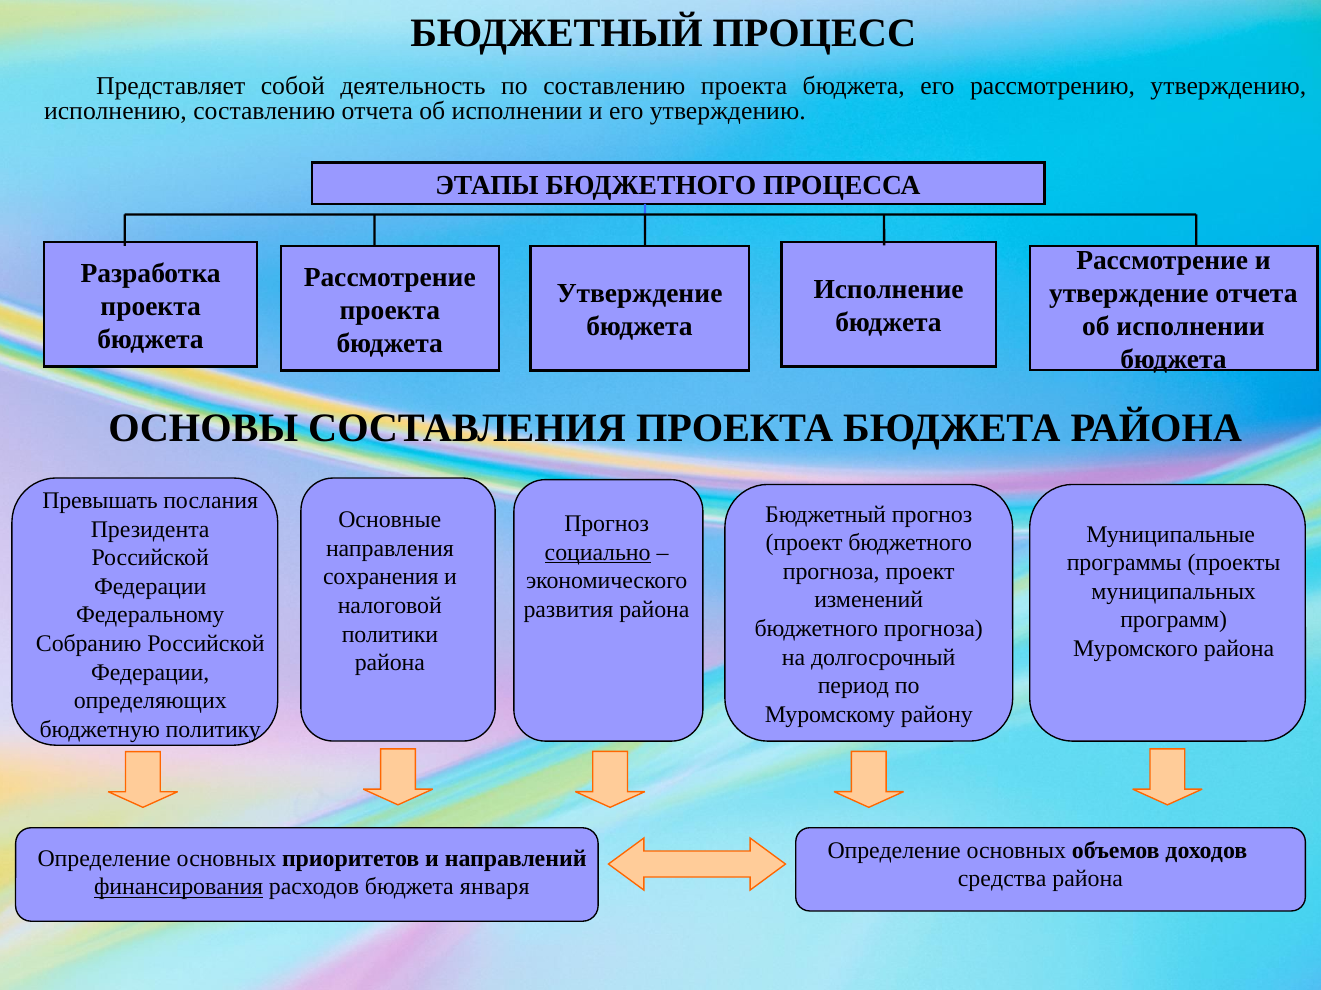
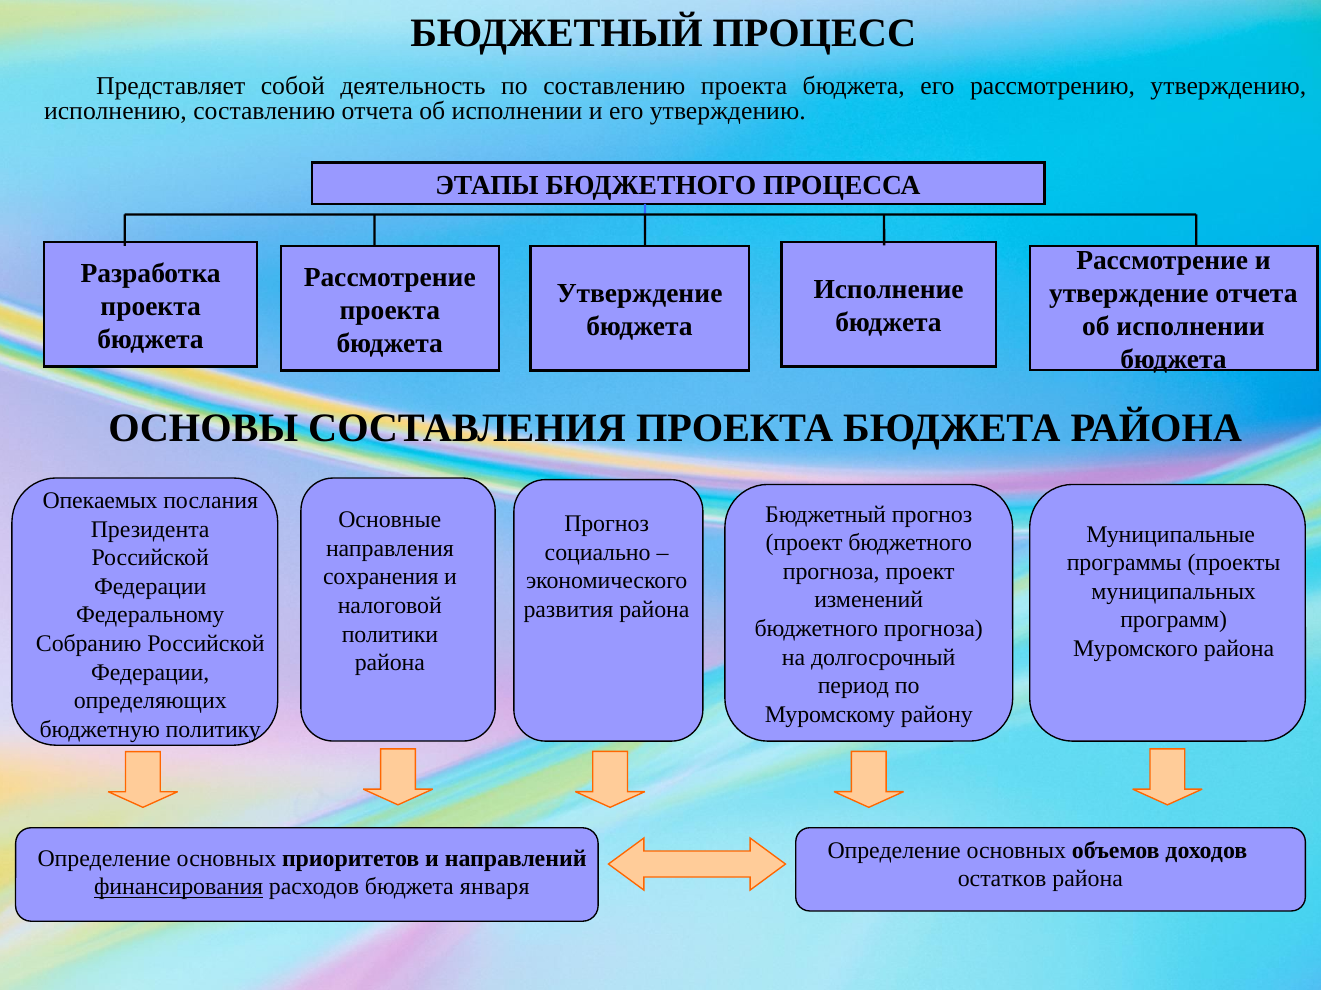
Превышать: Превышать -> Опекаемых
социально underline: present -> none
средства: средства -> остатков
